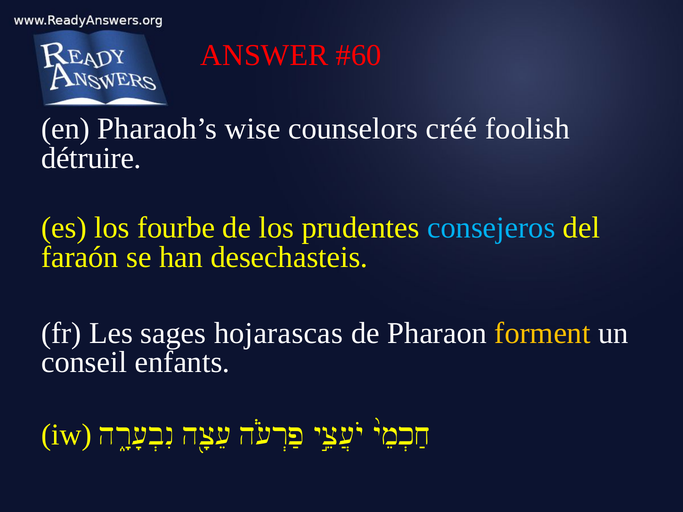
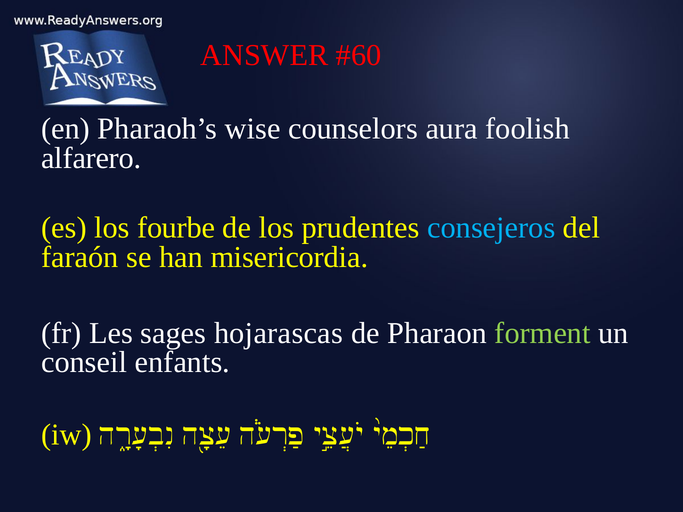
créé: créé -> aura
détruire: détruire -> alfarero
desechasteis: desechasteis -> misericordia
forment colour: yellow -> light green
